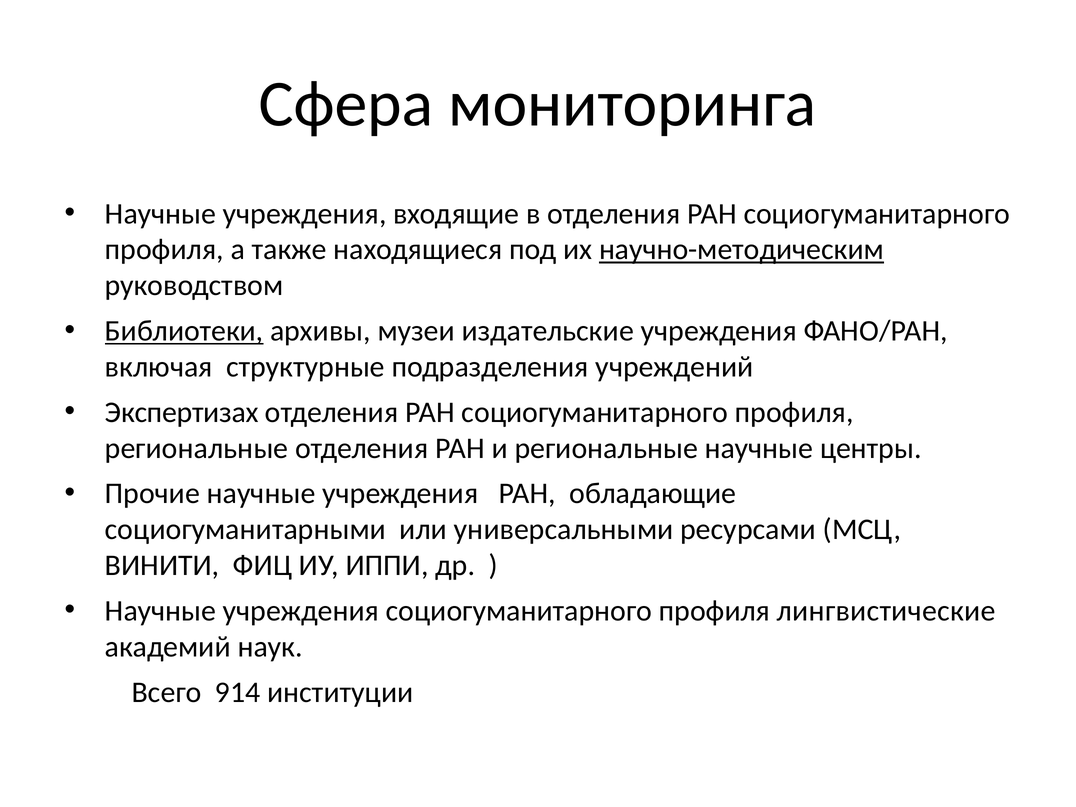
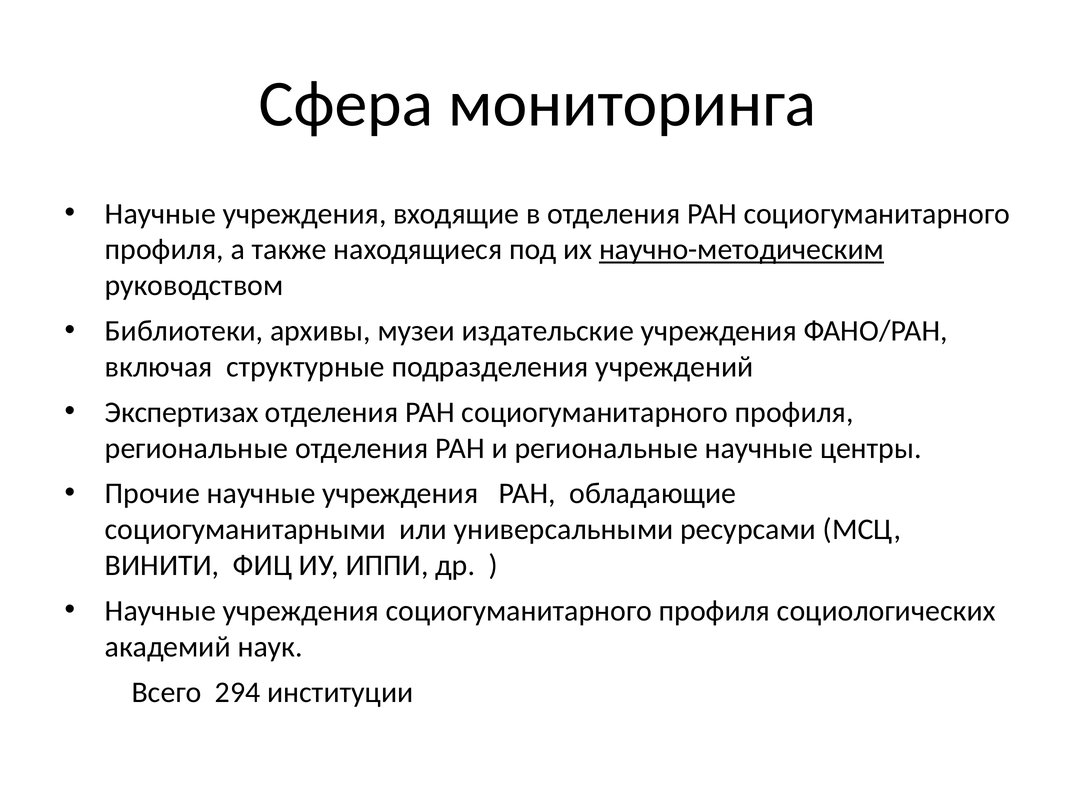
Библиотеки underline: present -> none
лингвистические: лингвистические -> социологических
914: 914 -> 294
